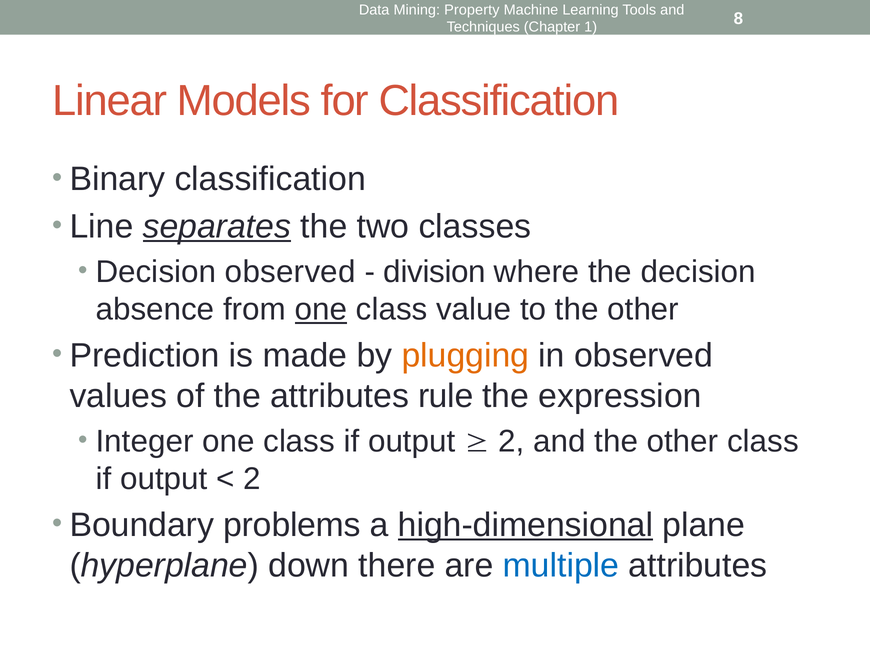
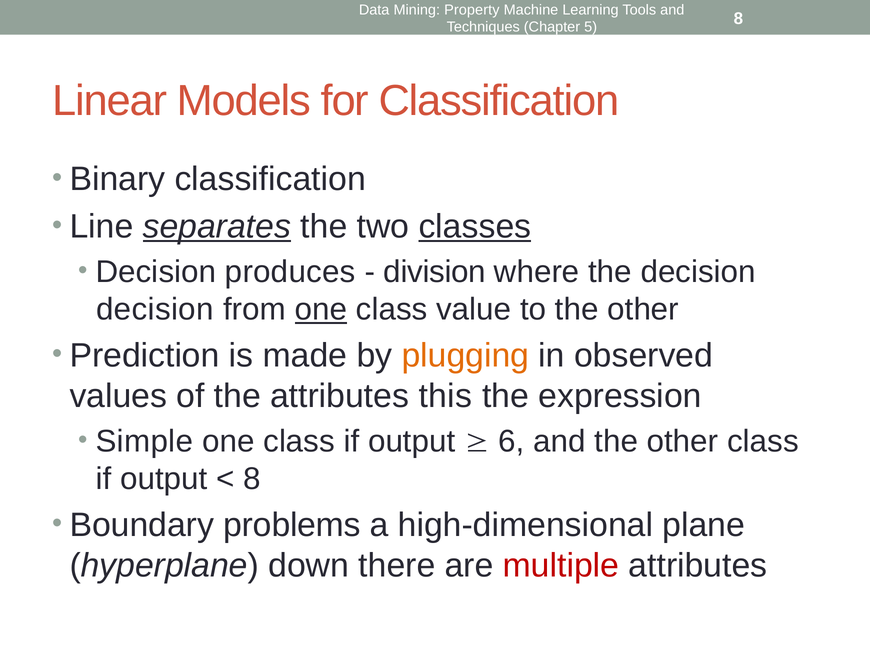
1: 1 -> 5
classes underline: none -> present
Decision observed: observed -> produces
absence at (155, 310): absence -> decision
rule: rule -> this
Integer: Integer -> Simple
2 at (511, 442): 2 -> 6
2 at (252, 479): 2 -> 8
high-dimensional underline: present -> none
multiple colour: blue -> red
